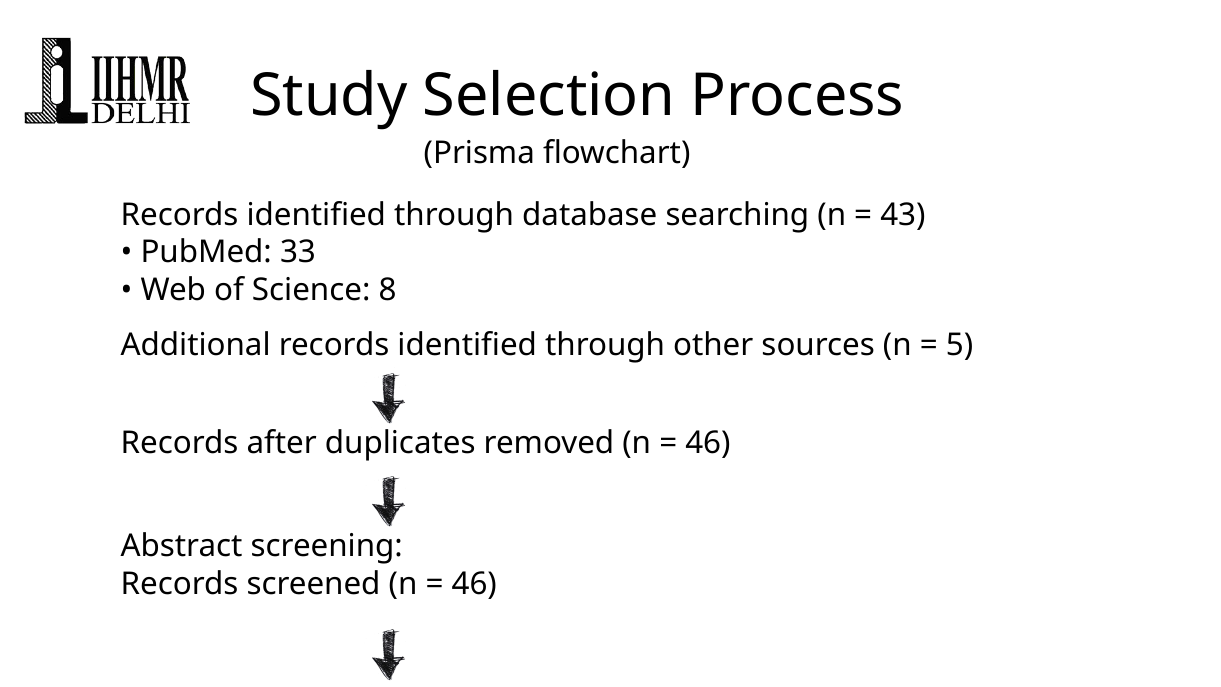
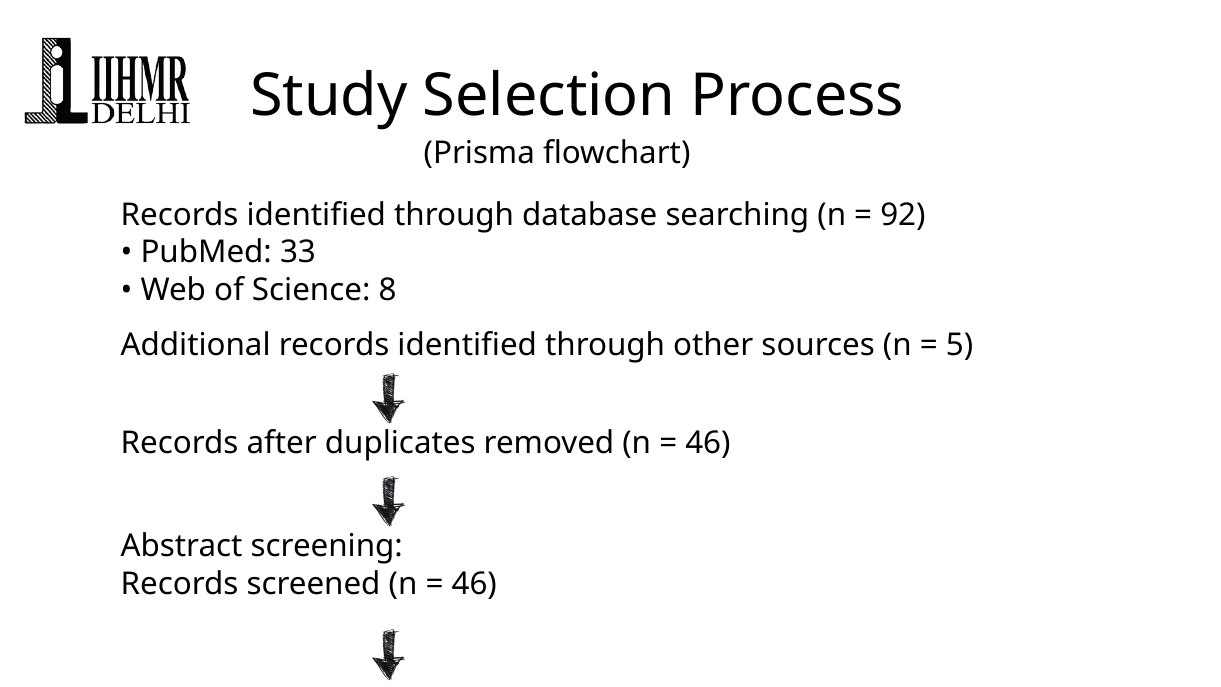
43: 43 -> 92
